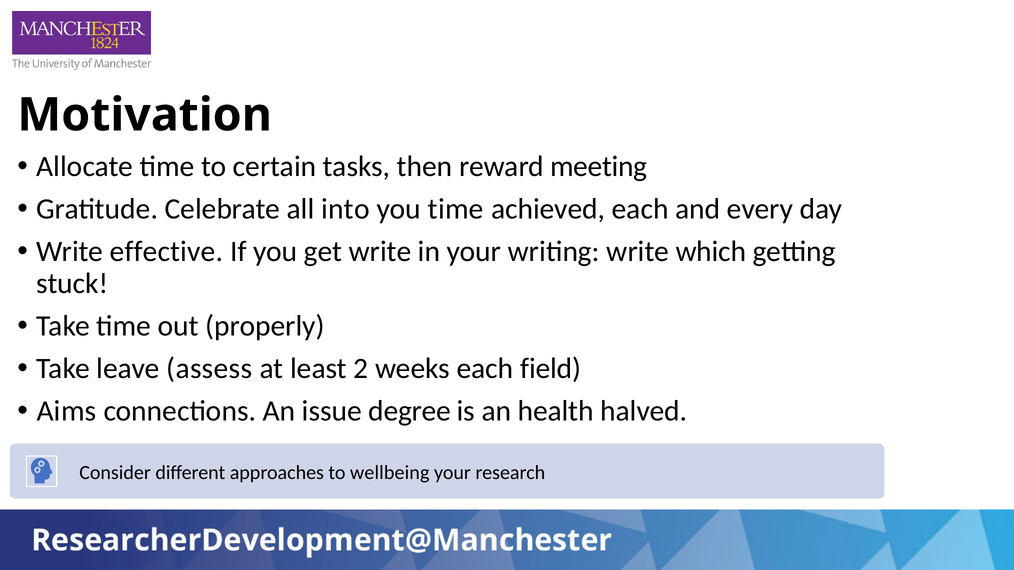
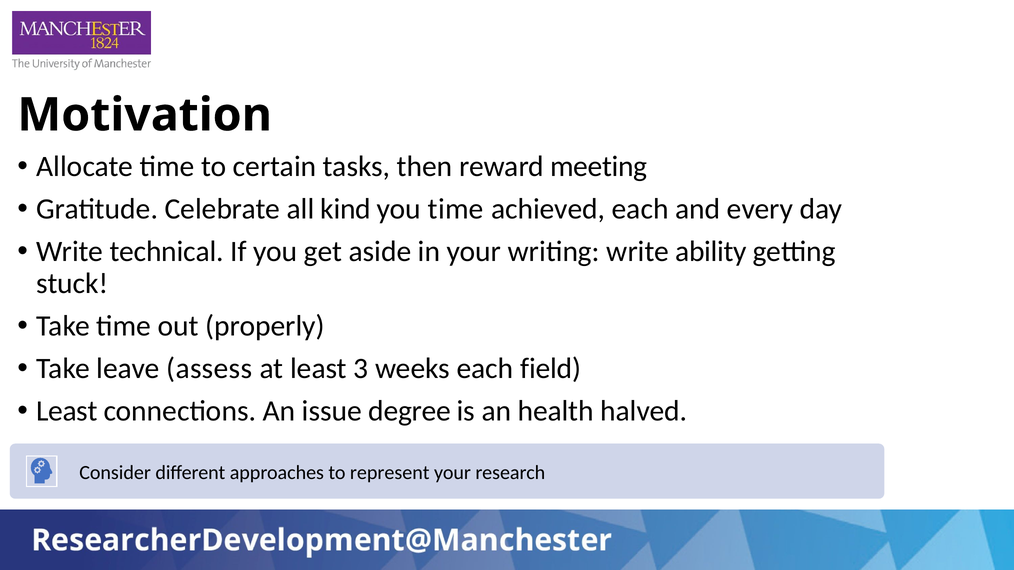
into: into -> kind
effective: effective -> technical
get write: write -> aside
which: which -> ability
2: 2 -> 3
Aims at (67, 411): Aims -> Least
wellbeing: wellbeing -> represent
